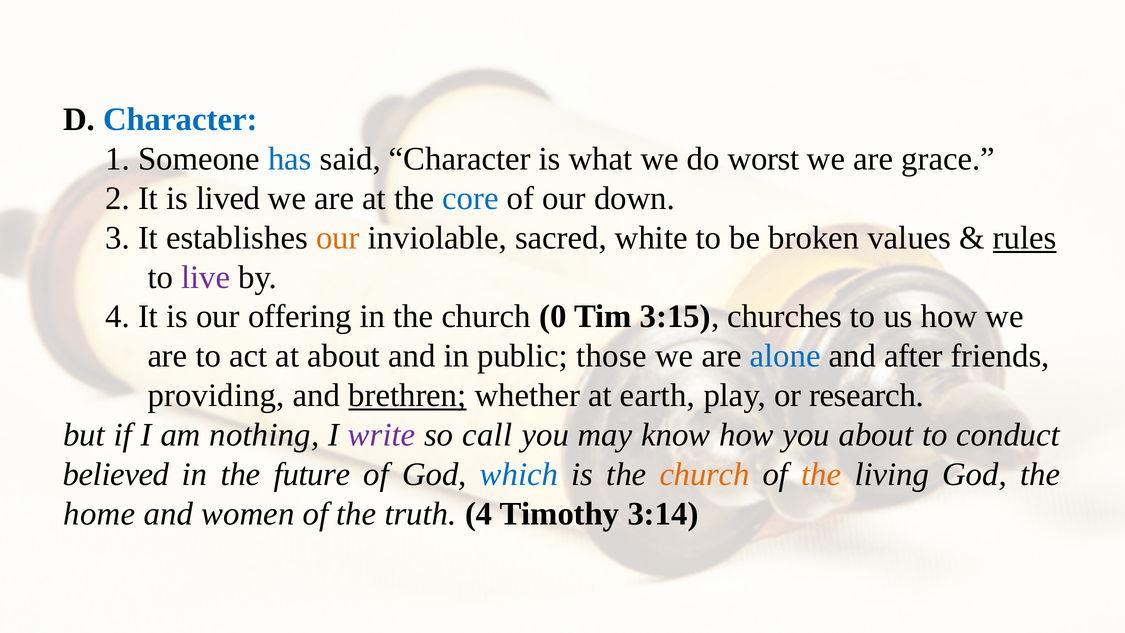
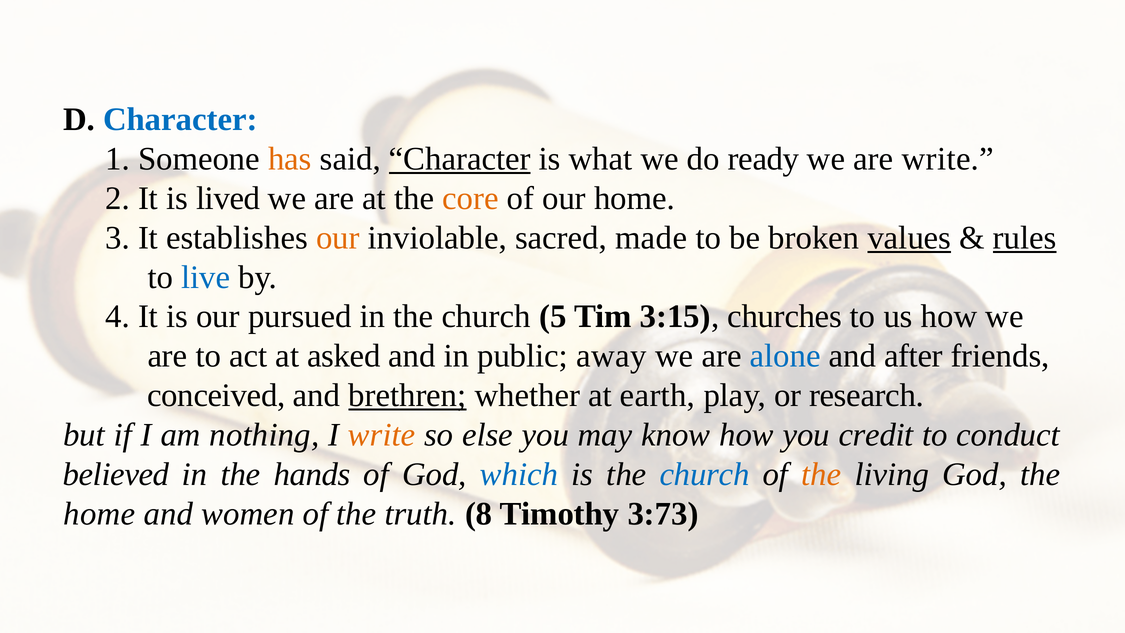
has colour: blue -> orange
Character at (460, 159) underline: none -> present
worst: worst -> ready
are grace: grace -> write
core colour: blue -> orange
our down: down -> home
white: white -> made
values underline: none -> present
live colour: purple -> blue
offering: offering -> pursued
0: 0 -> 5
at about: about -> asked
those: those -> away
providing: providing -> conceived
write at (382, 435) colour: purple -> orange
call: call -> else
you about: about -> credit
future: future -> hands
church at (705, 474) colour: orange -> blue
truth 4: 4 -> 8
3:14: 3:14 -> 3:73
